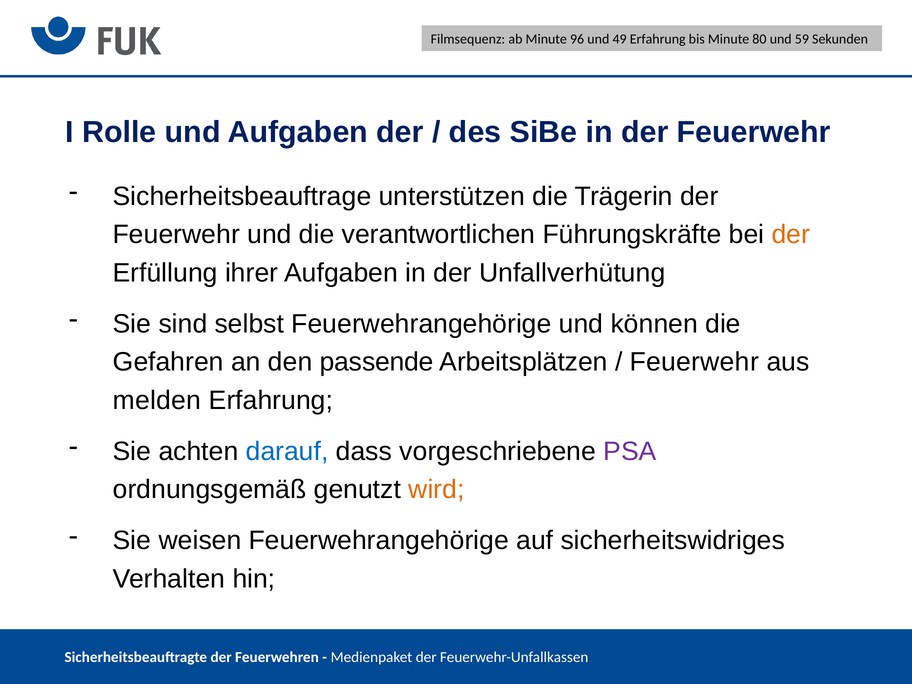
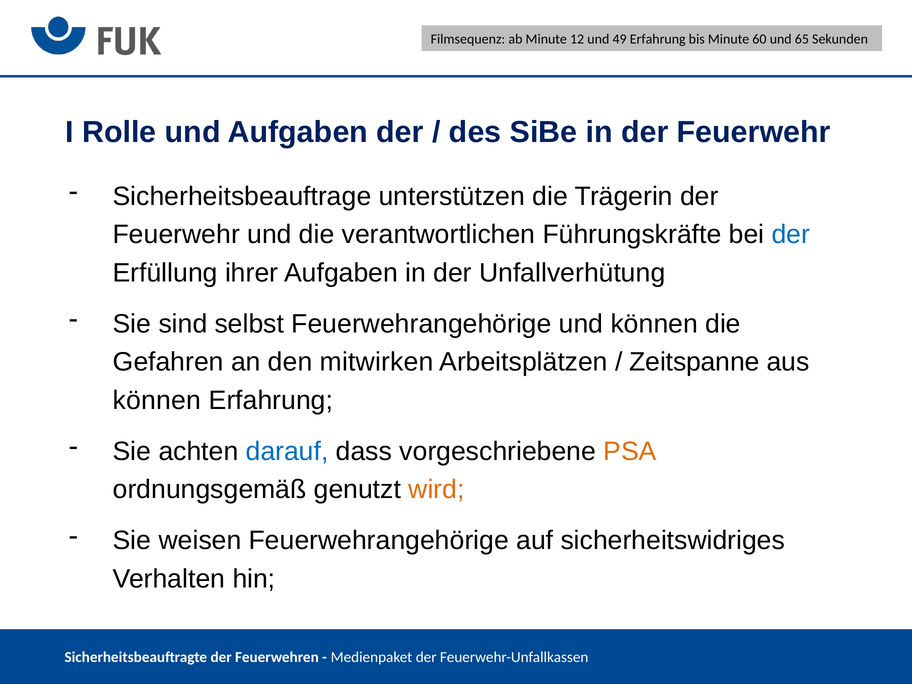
96: 96 -> 12
80: 80 -> 60
59: 59 -> 65
der at (791, 235) colour: orange -> blue
passende: passende -> mitwirken
Feuerwehr at (694, 362): Feuerwehr -> Zeitspanne
melden at (157, 400): melden -> können
PSA colour: purple -> orange
